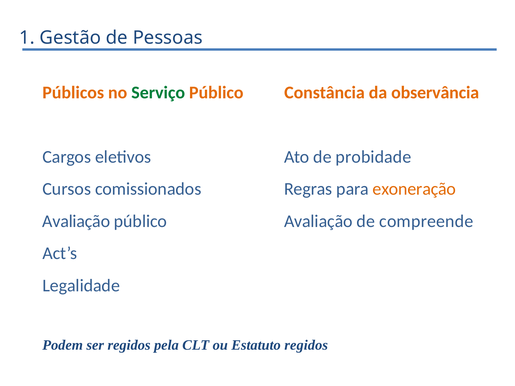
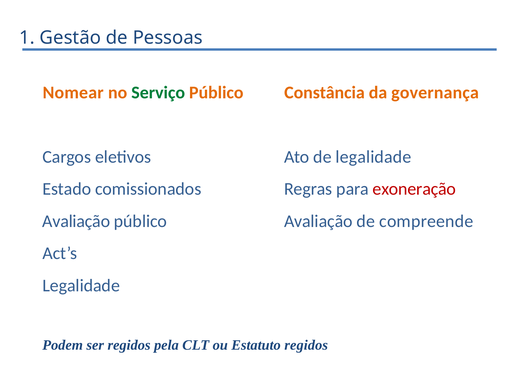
Públicos: Públicos -> Nomear
observância: observância -> governança
de probidade: probidade -> legalidade
Cursos: Cursos -> Estado
exoneração colour: orange -> red
